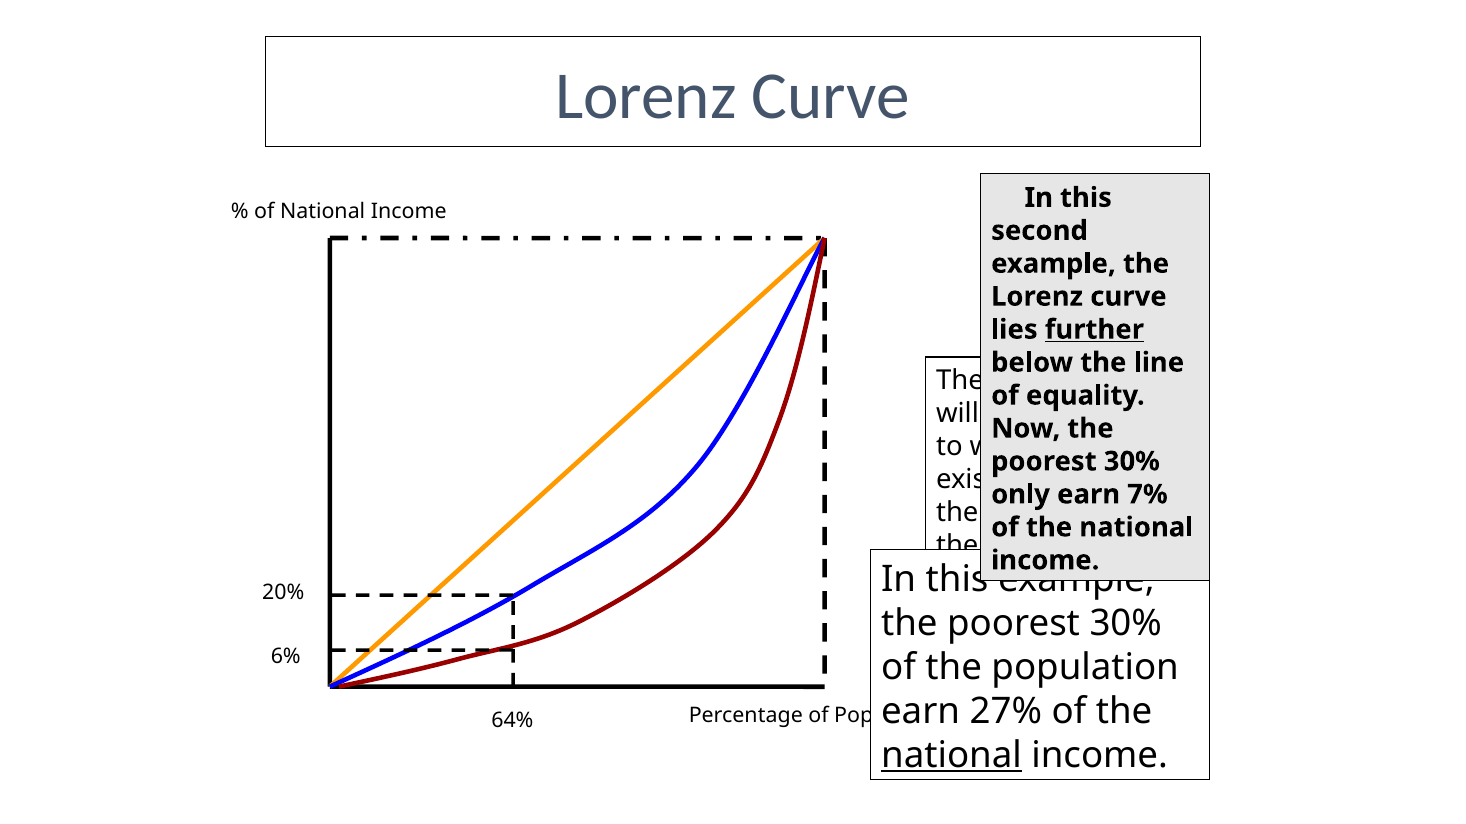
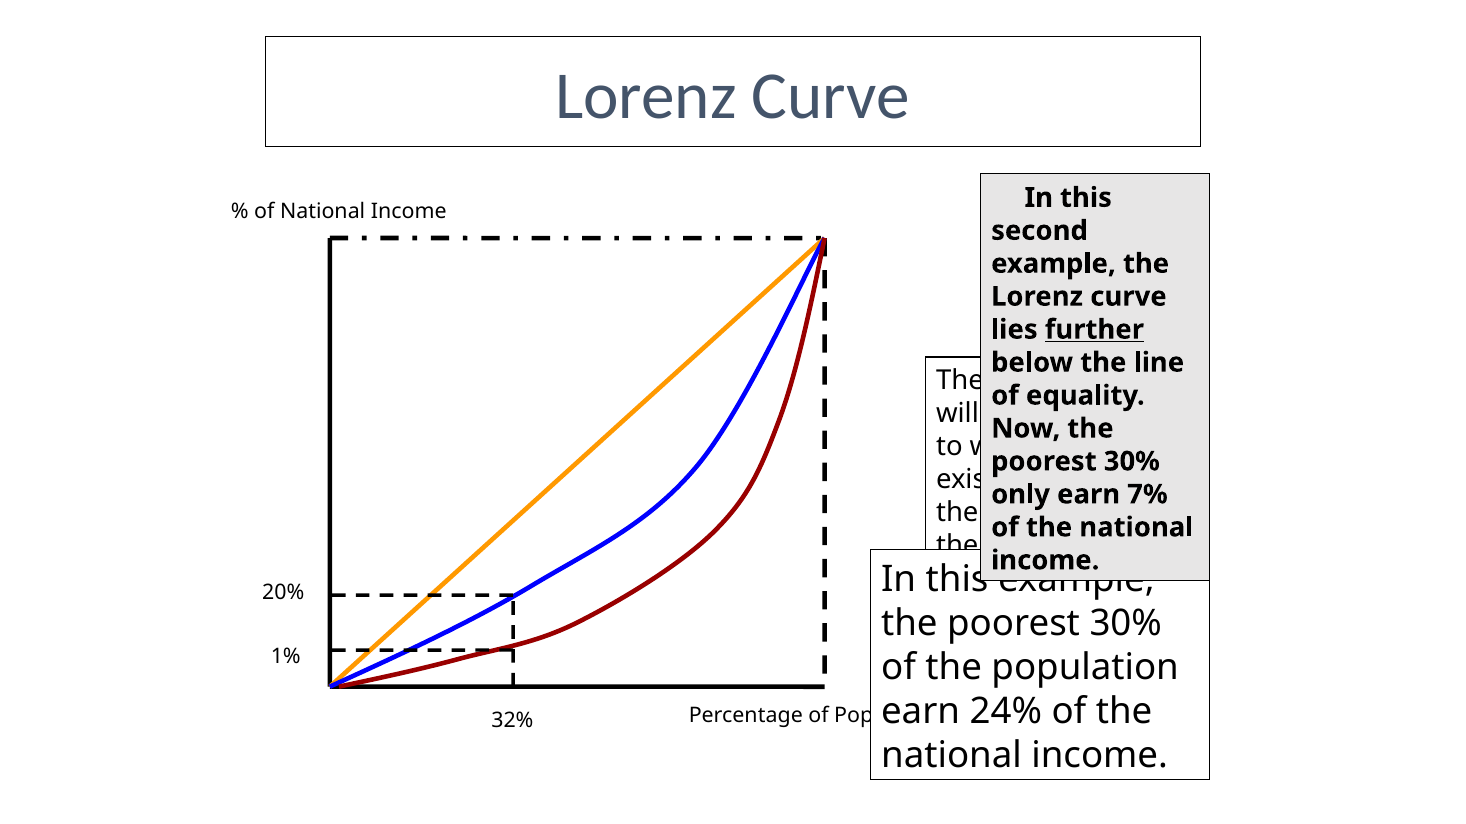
6%: 6% -> 1%
27%: 27% -> 24%
64%: 64% -> 32%
national at (952, 756) underline: present -> none
